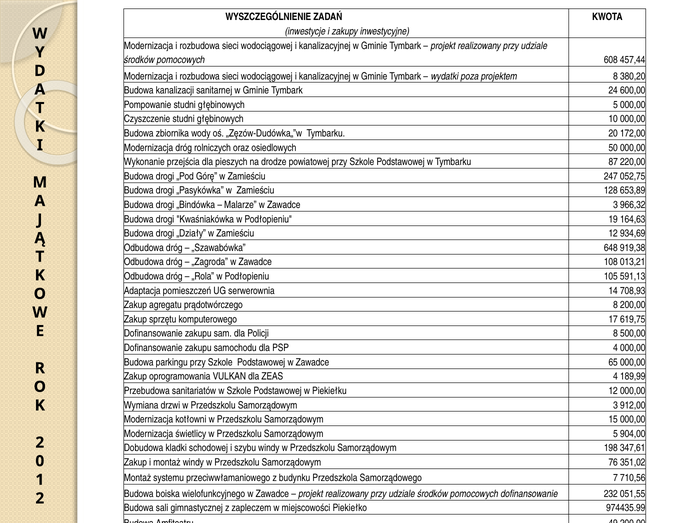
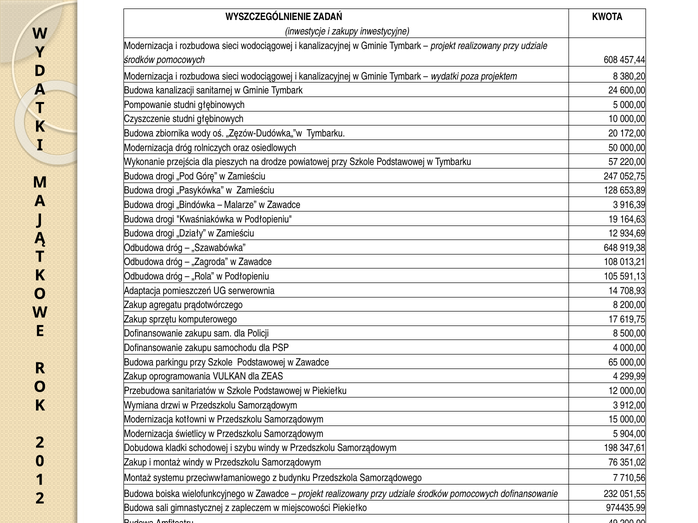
87: 87 -> 57
966,32: 966,32 -> 916,39
189,99: 189,99 -> 299,99
